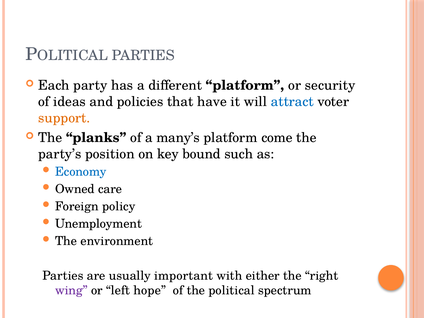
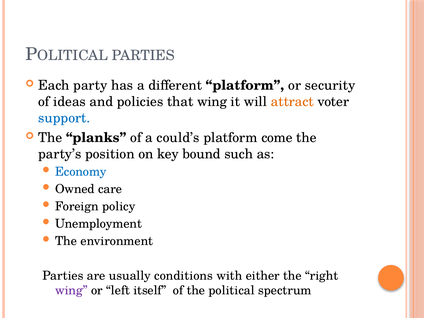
that have: have -> wing
attract colour: blue -> orange
support colour: orange -> blue
many’s: many’s -> could’s
important: important -> conditions
hope: hope -> itself
